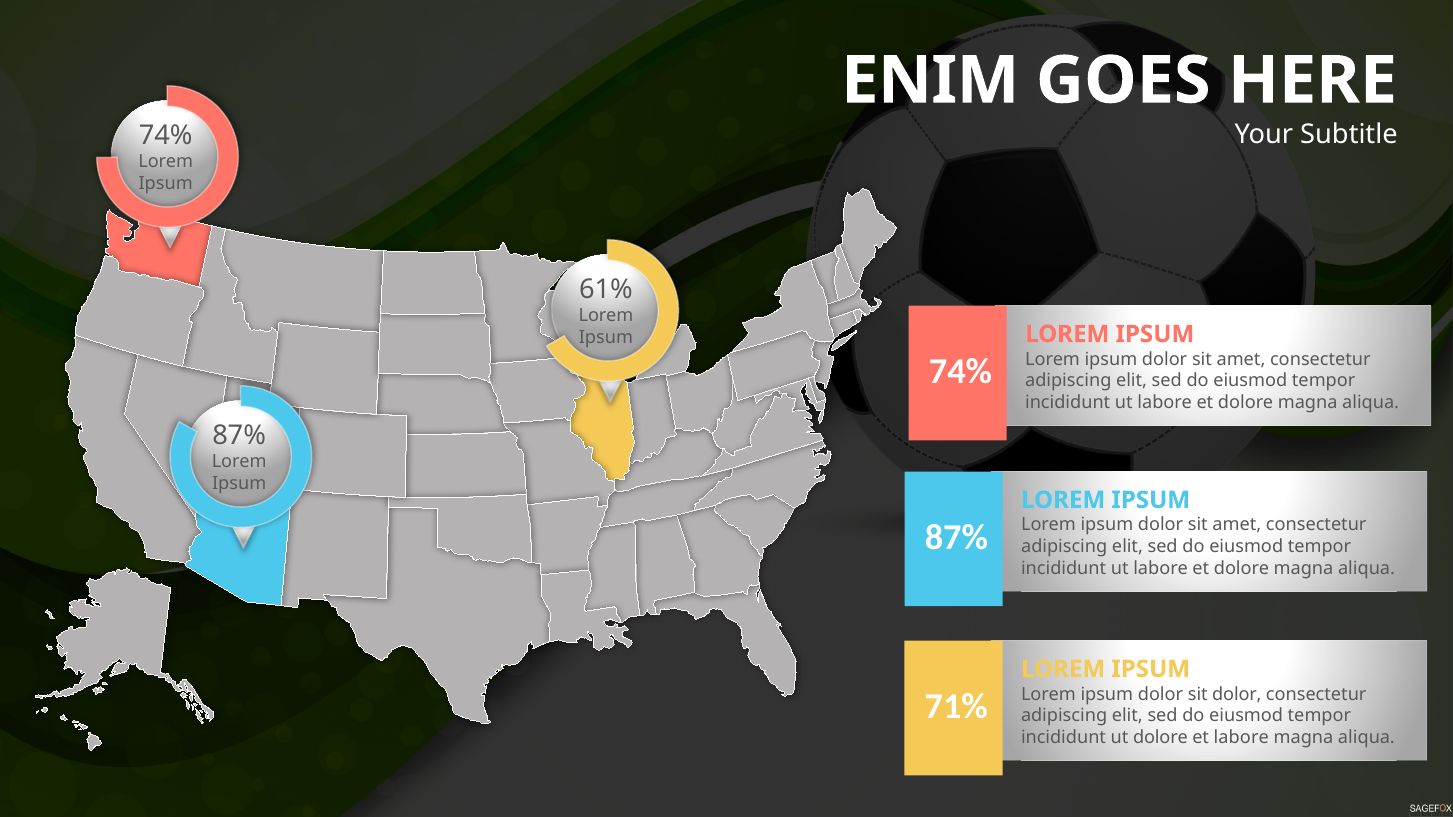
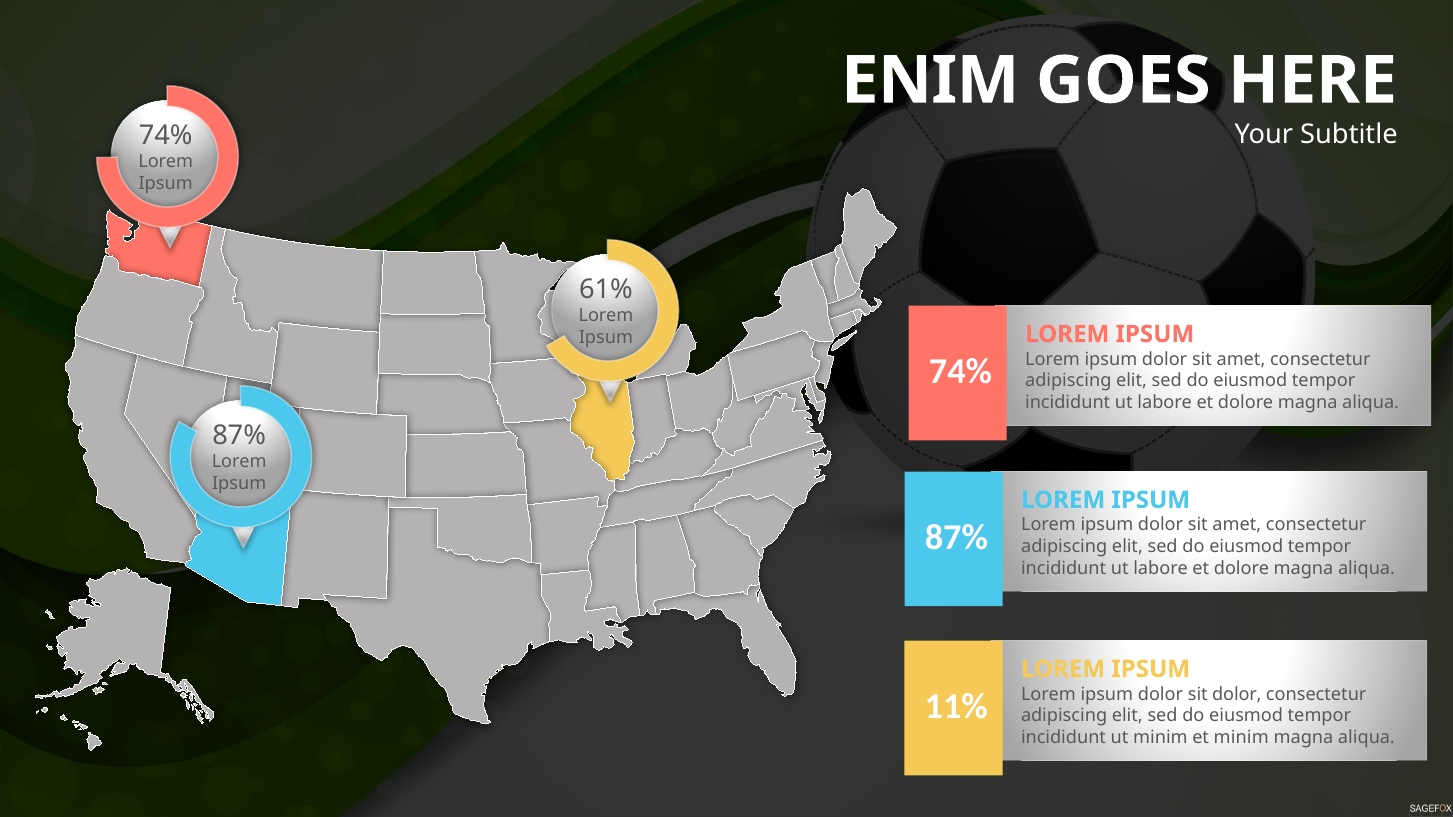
71%: 71% -> 11%
ut dolore: dolore -> minim
et labore: labore -> minim
